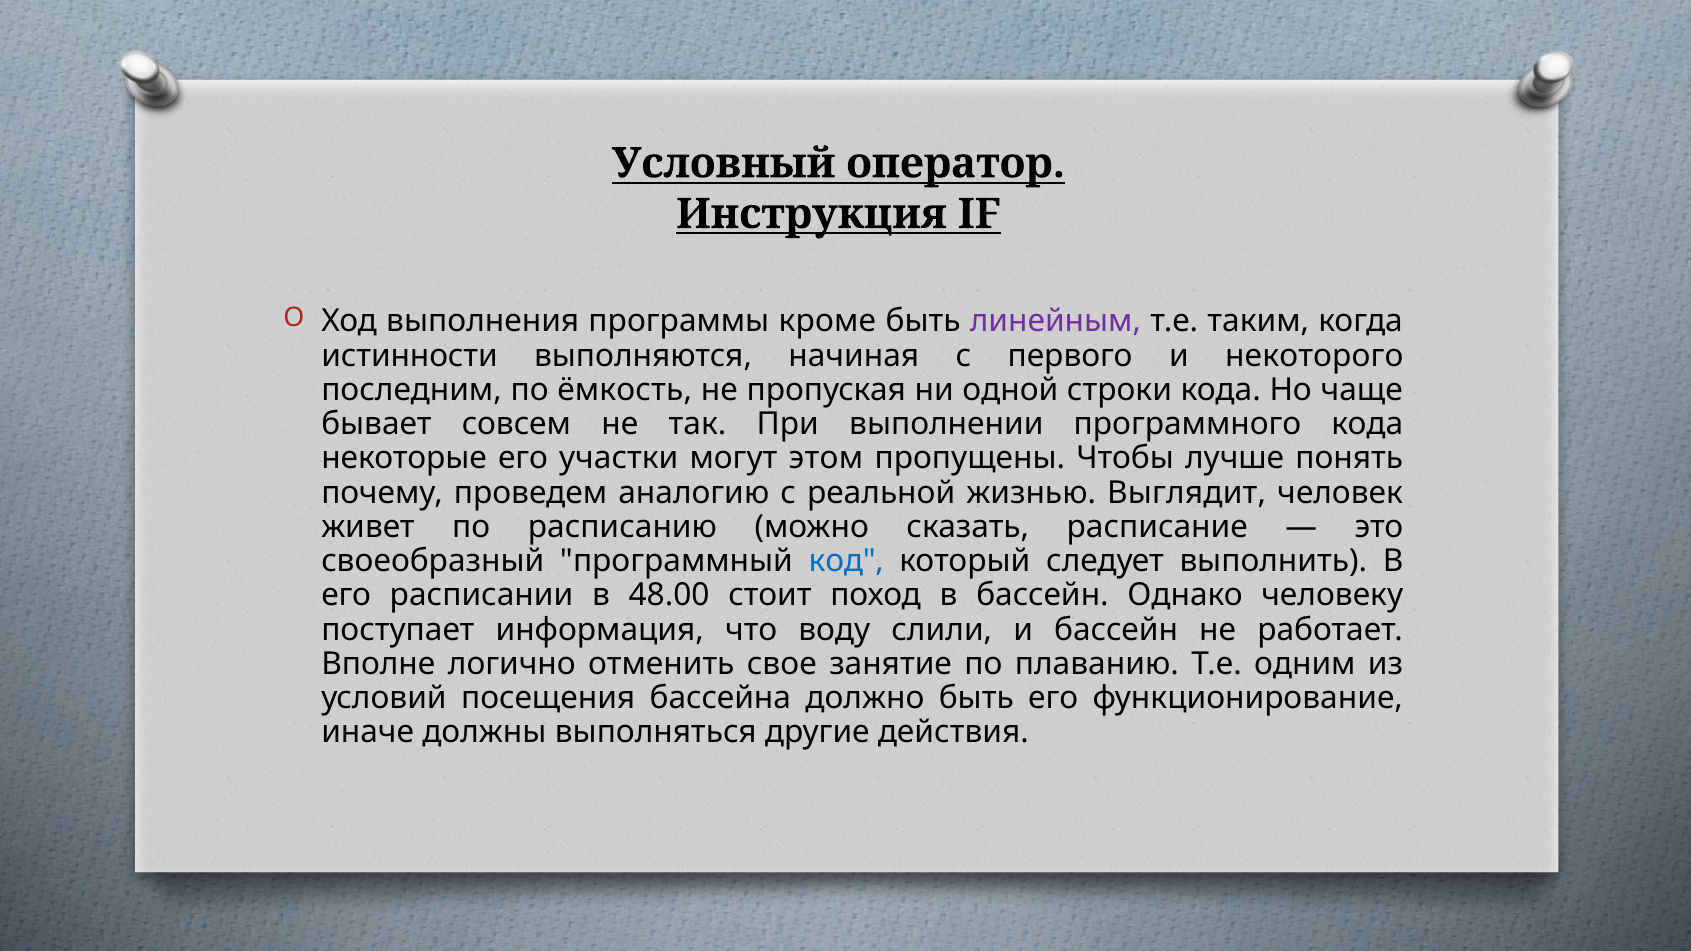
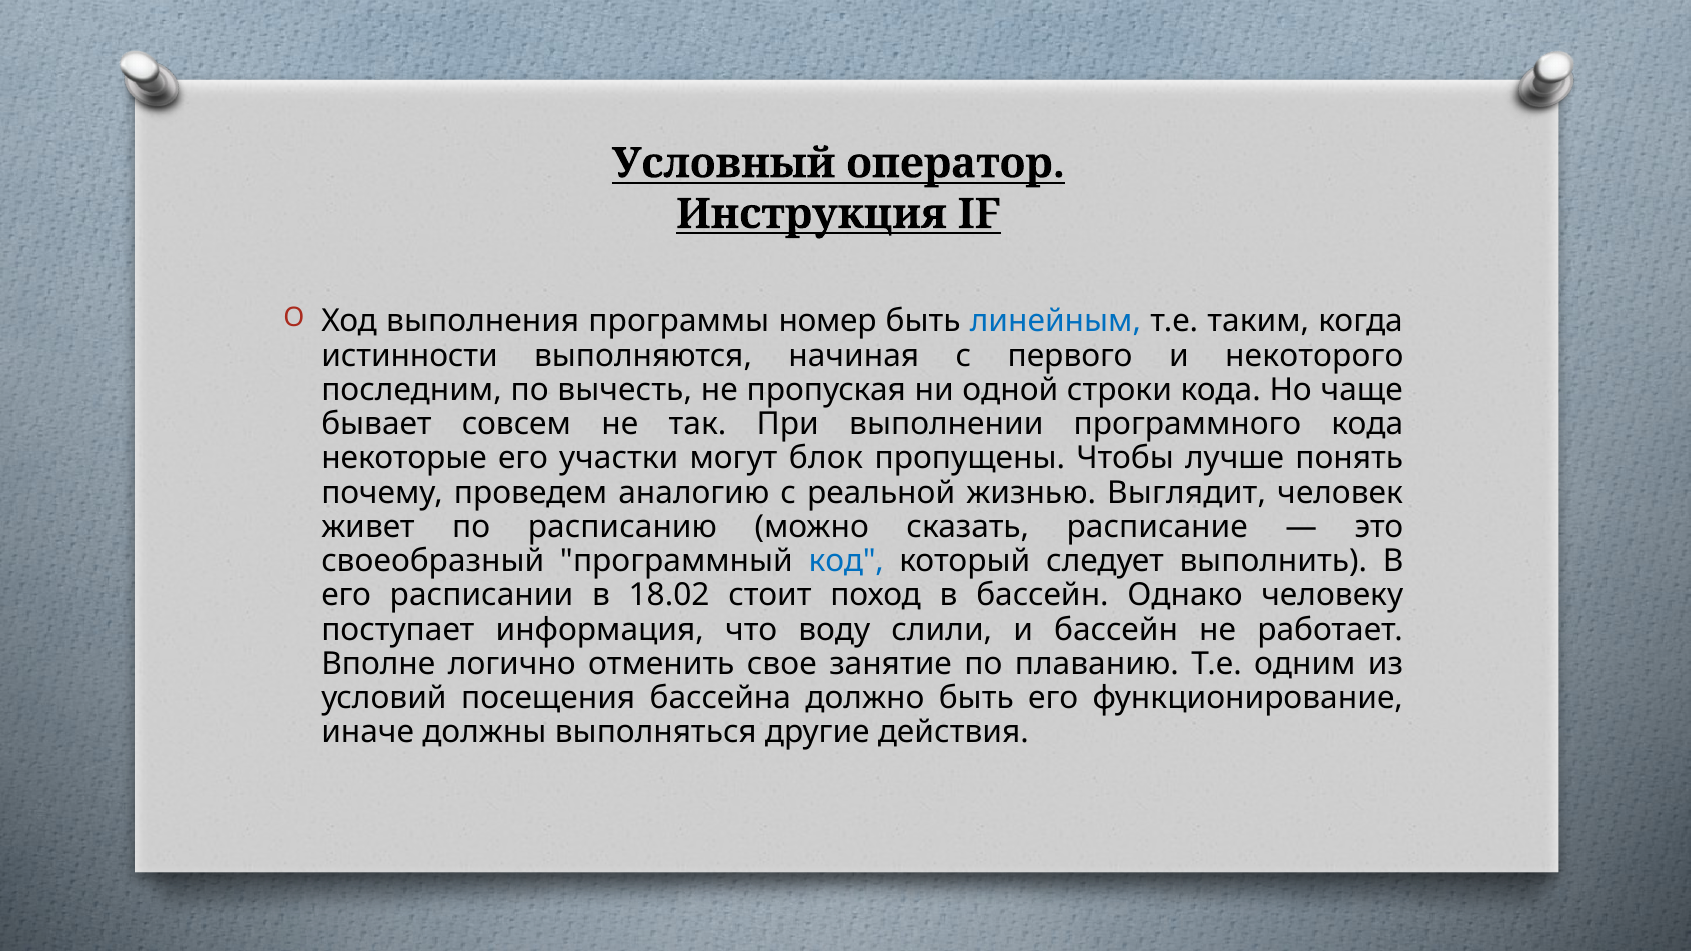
кроме: кроме -> номер
линейным colour: purple -> blue
ёмкость: ёмкость -> вычесть
этом: этом -> блок
48.00: 48.00 -> 18.02
